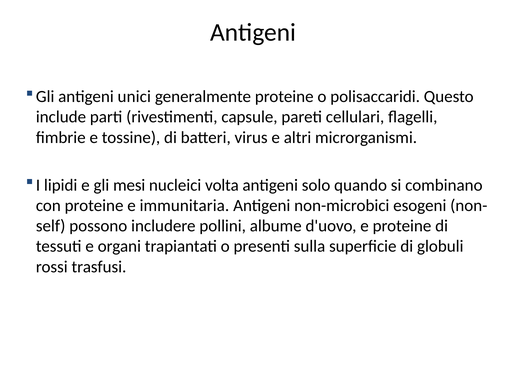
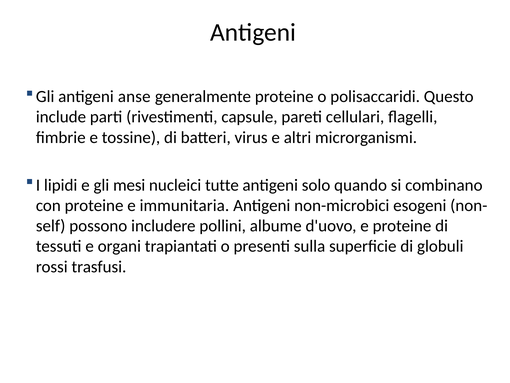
unici: unici -> anse
volta: volta -> tutte
